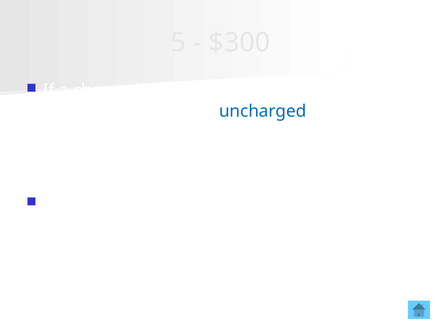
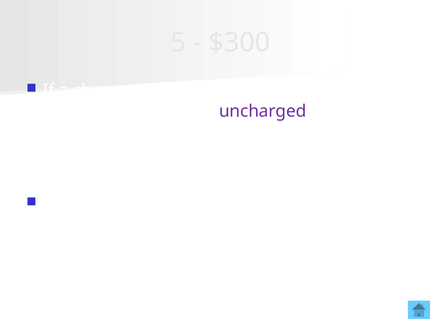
uncharged colour: blue -> purple
